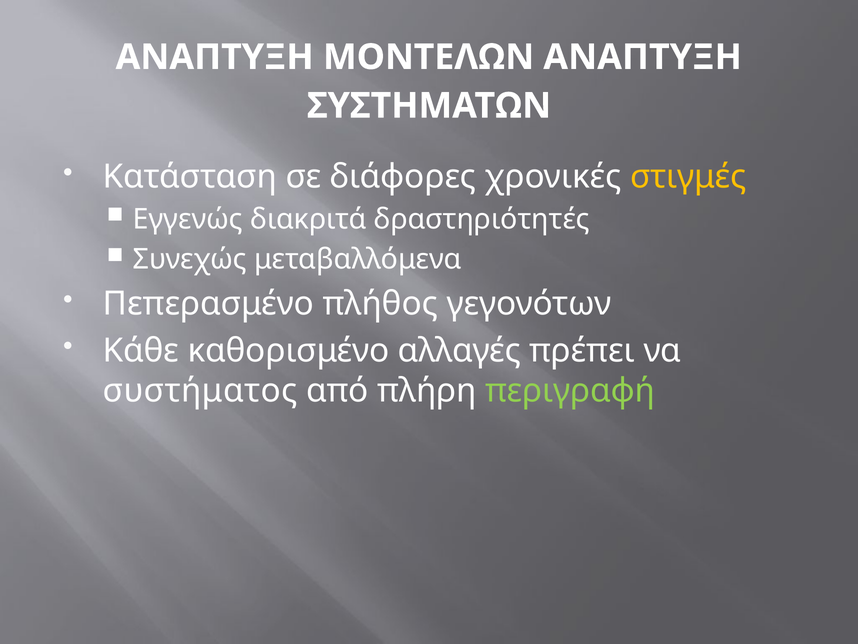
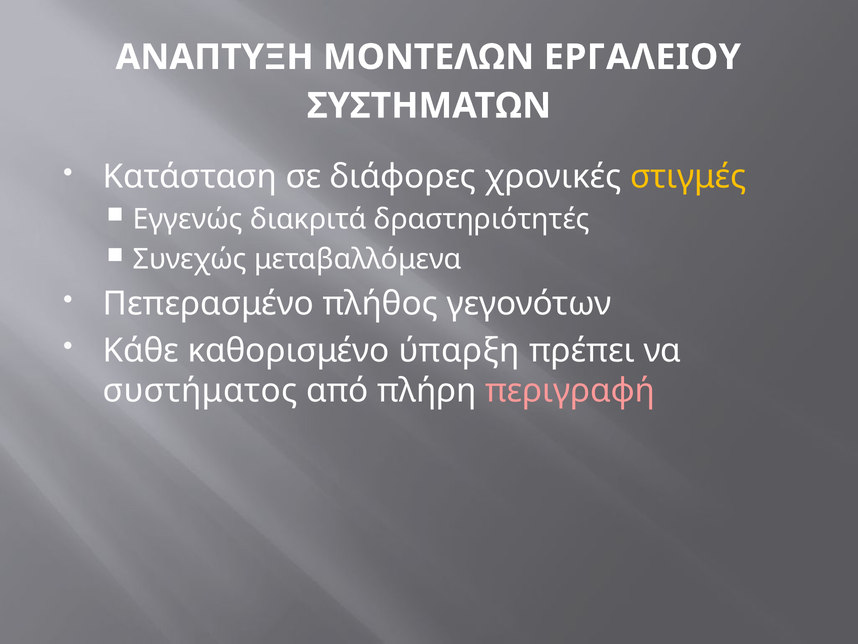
ΜΟΝΤΕΛΩΝ ANAΠΤΥΞΗ: ANAΠΤΥΞΗ -> ΕΡΓΑΛΕΙΟΥ
αλλαγές: αλλαγές -> ύπαρξη
περιγραφή colour: light green -> pink
